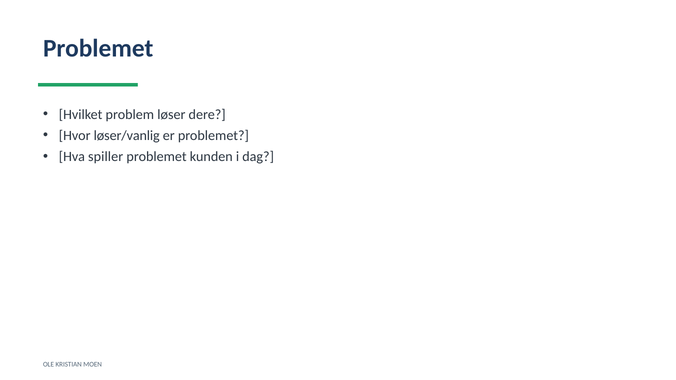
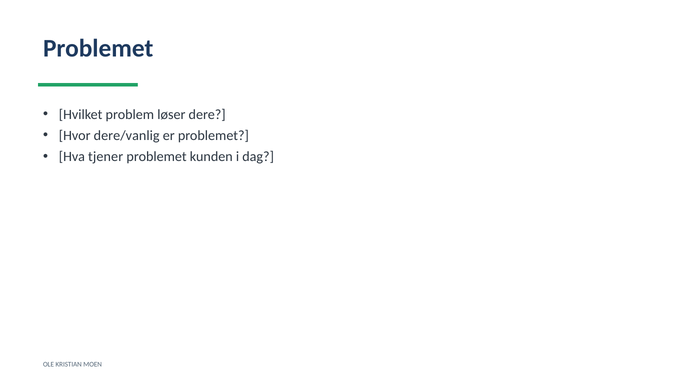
løser/vanlig: løser/vanlig -> dere/vanlig
spiller: spiller -> tjener
